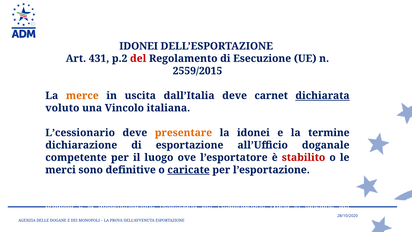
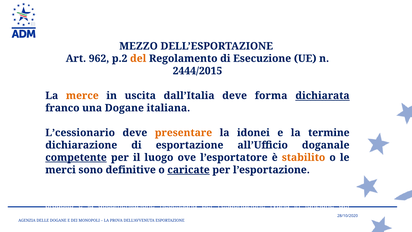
IDONEI at (139, 46): IDONEI -> MEZZO
431: 431 -> 962
del at (138, 58) colour: red -> orange
2559/2015: 2559/2015 -> 2444/2015
carnet: carnet -> forma
voluto: voluto -> franco
una Vincolo: Vincolo -> Dogane
competente underline: none -> present
stabilito colour: red -> orange
